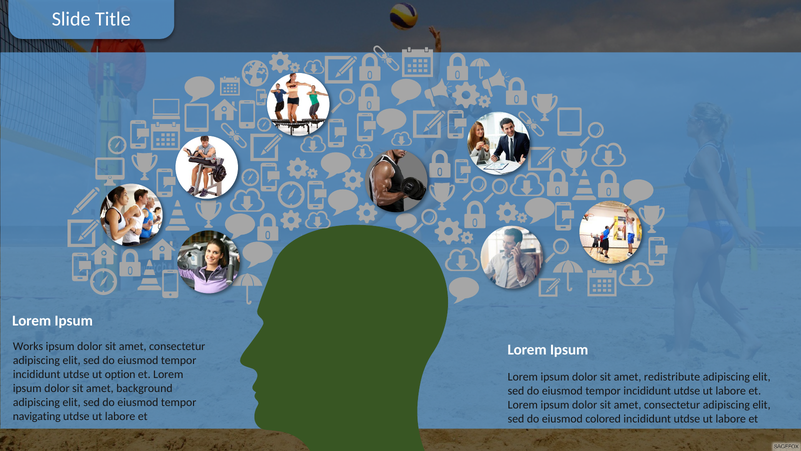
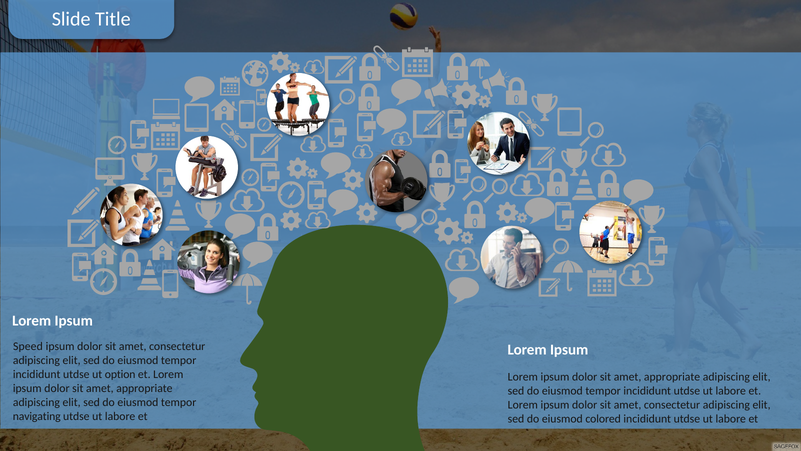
Works: Works -> Speed
redistribute at (672, 377): redistribute -> appropriate
background at (144, 388): background -> appropriate
